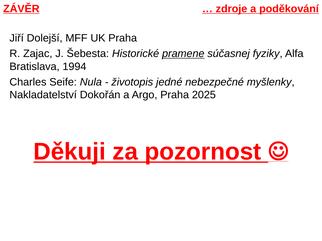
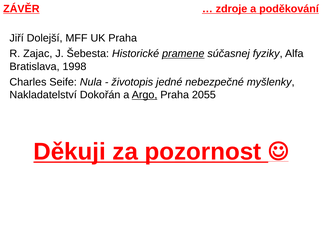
1994: 1994 -> 1998
Argo underline: none -> present
2025: 2025 -> 2055
